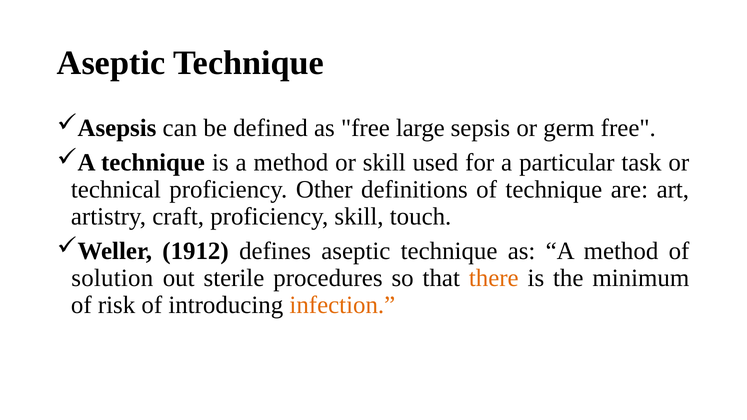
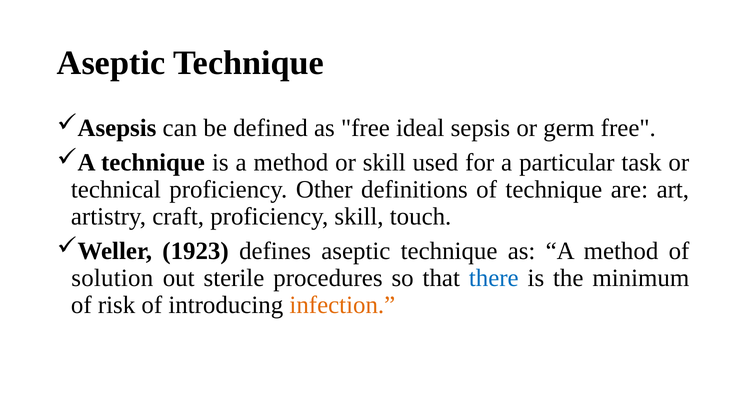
large: large -> ideal
1912: 1912 -> 1923
there colour: orange -> blue
